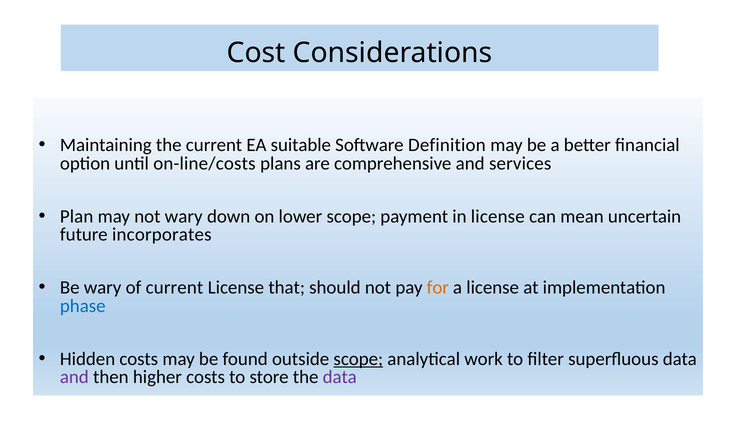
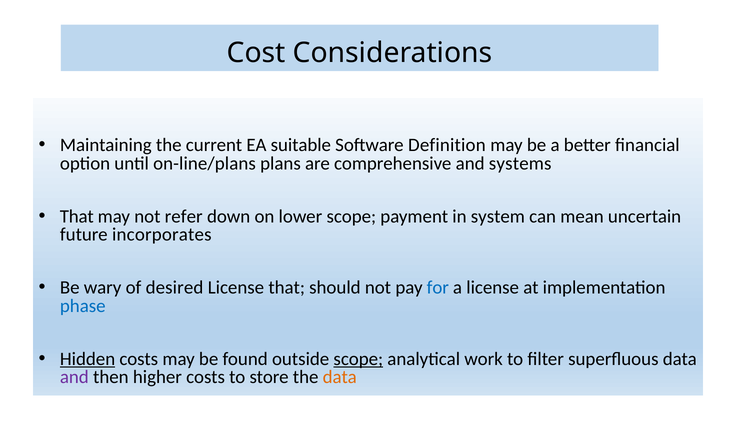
on-line/costs: on-line/costs -> on-line/plans
services: services -> systems
Plan at (77, 216): Plan -> That
not wary: wary -> refer
in license: license -> system
of current: current -> desired
for colour: orange -> blue
Hidden underline: none -> present
data at (340, 377) colour: purple -> orange
